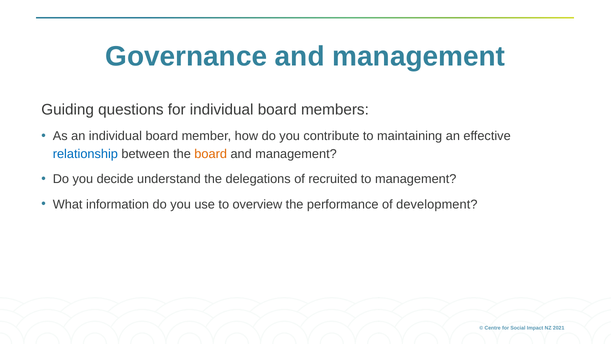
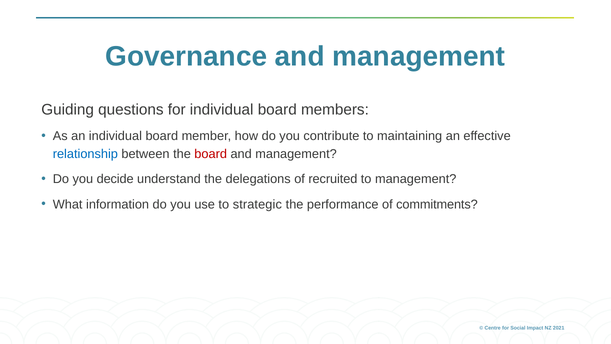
board at (211, 154) colour: orange -> red
overview: overview -> strategic
development: development -> commitments
